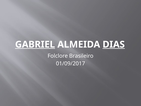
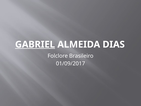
DIAS underline: present -> none
